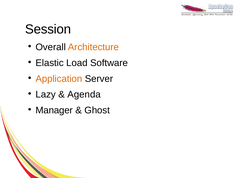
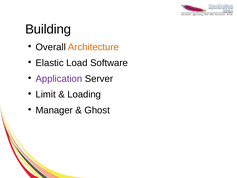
Session: Session -> Building
Application colour: orange -> purple
Lazy: Lazy -> Limit
Agenda: Agenda -> Loading
